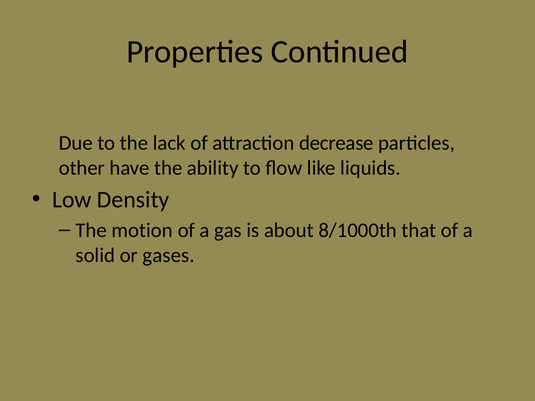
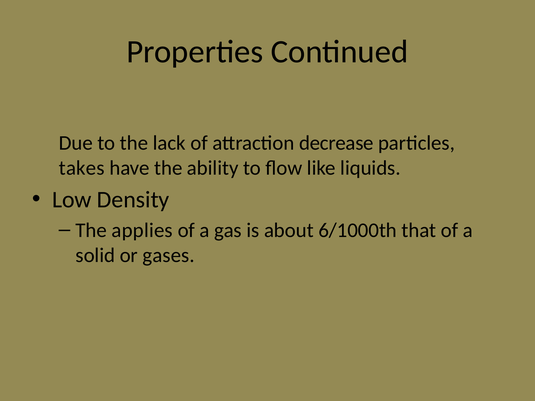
other: other -> takes
motion: motion -> applies
8/1000th: 8/1000th -> 6/1000th
